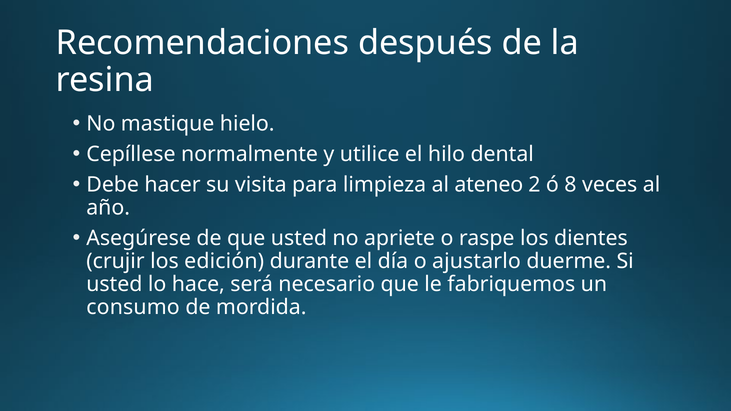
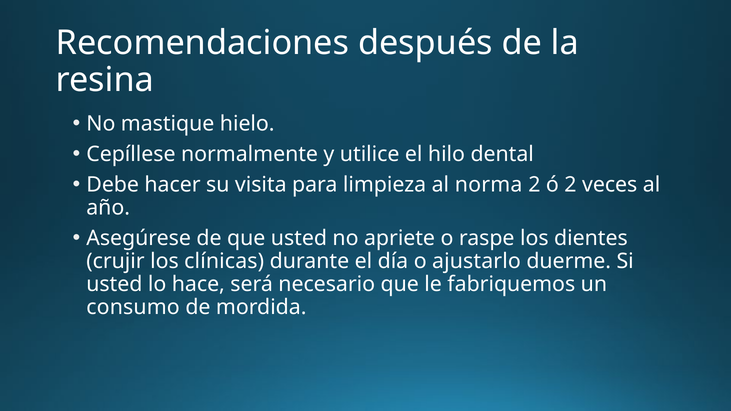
ateneo: ateneo -> norma
ó 8: 8 -> 2
edición: edición -> clínicas
